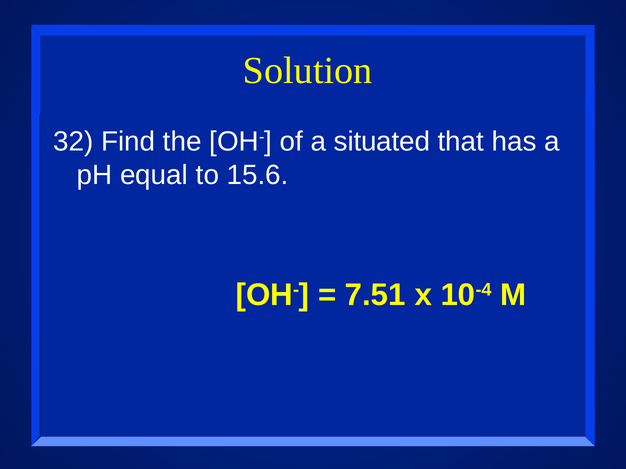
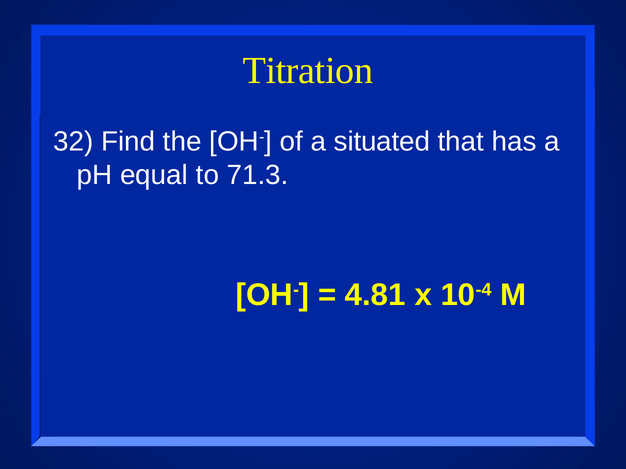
Solution: Solution -> Titration
15.6: 15.6 -> 71.3
7.51: 7.51 -> 4.81
